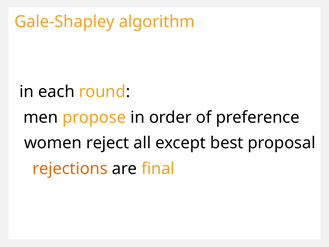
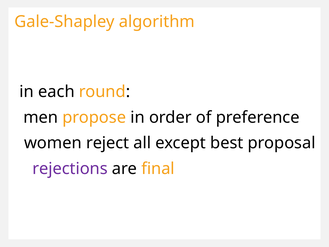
rejections colour: orange -> purple
